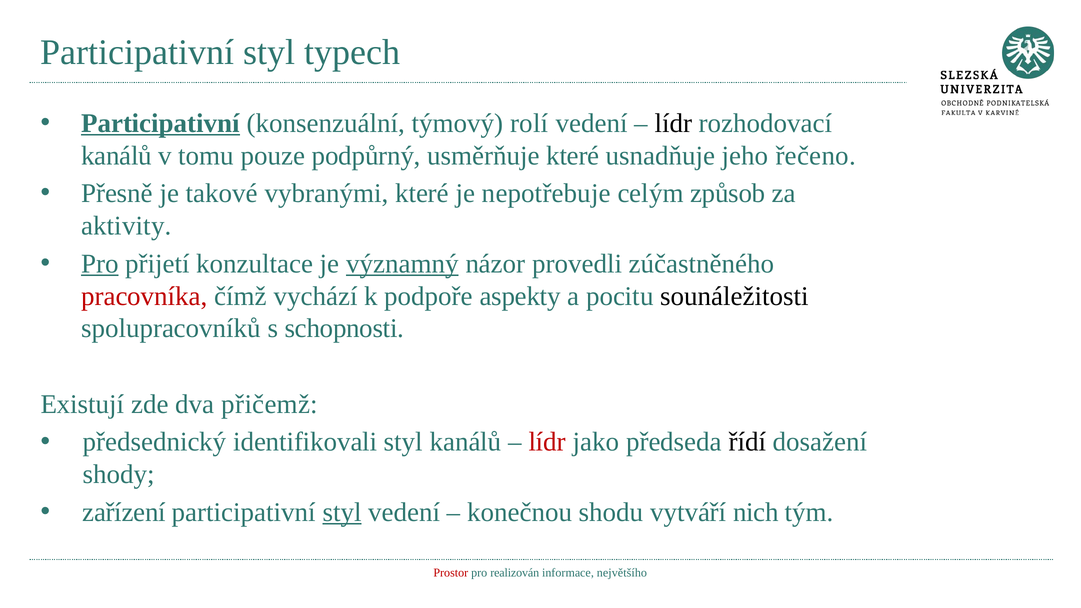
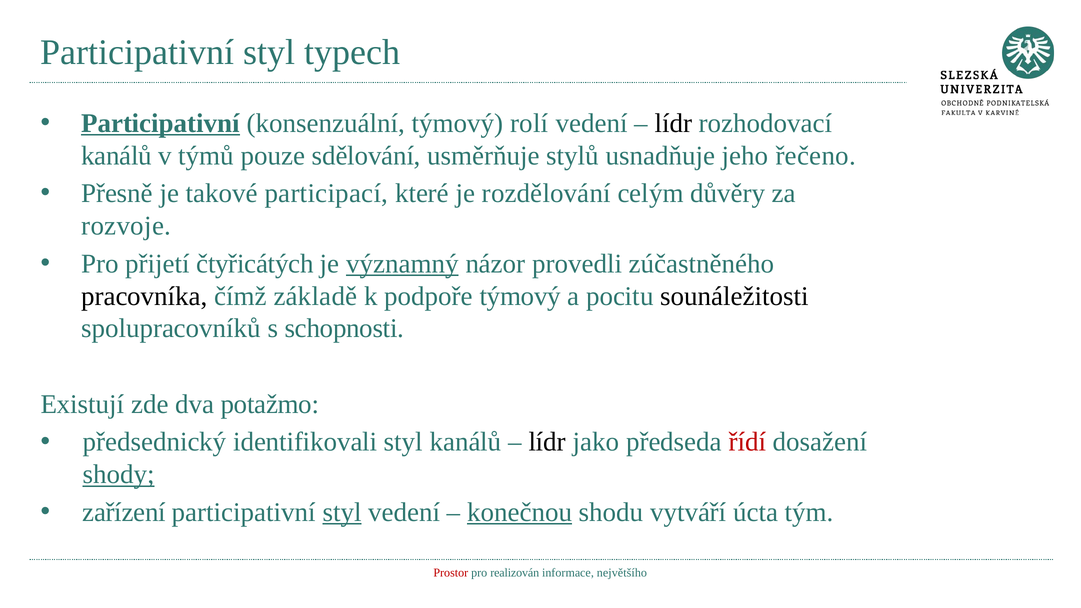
tomu: tomu -> týmů
podpůrný: podpůrný -> sdělování
usměrňuje které: které -> stylů
vybranými: vybranými -> participací
nepotřebuje: nepotřebuje -> rozdělování
způsob: způsob -> důvěry
aktivity: aktivity -> rozvoje
Pro at (100, 264) underline: present -> none
konzultace: konzultace -> čtyřicátých
pracovníka colour: red -> black
vychází: vychází -> základě
podpoře aspekty: aspekty -> týmový
přičemž: přičemž -> potažmo
lídr at (547, 442) colour: red -> black
řídí colour: black -> red
shody underline: none -> present
konečnou underline: none -> present
nich: nich -> úcta
